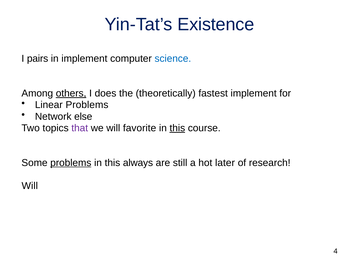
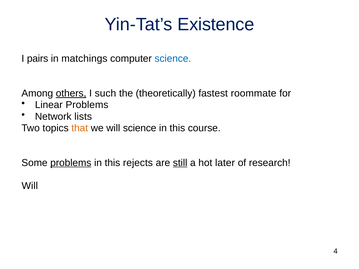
in implement: implement -> matchings
does: does -> such
fastest implement: implement -> roommate
else: else -> lists
that colour: purple -> orange
will favorite: favorite -> science
this at (177, 128) underline: present -> none
always: always -> rejects
still underline: none -> present
